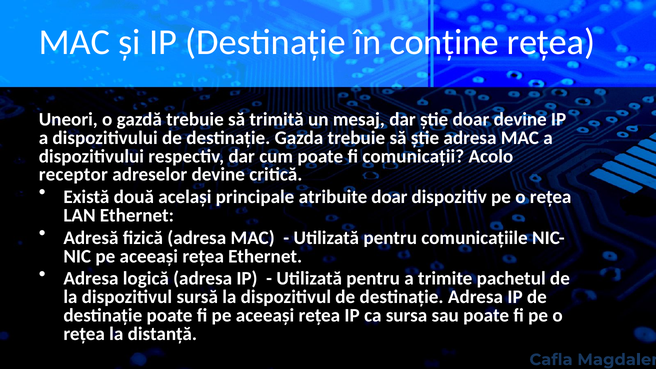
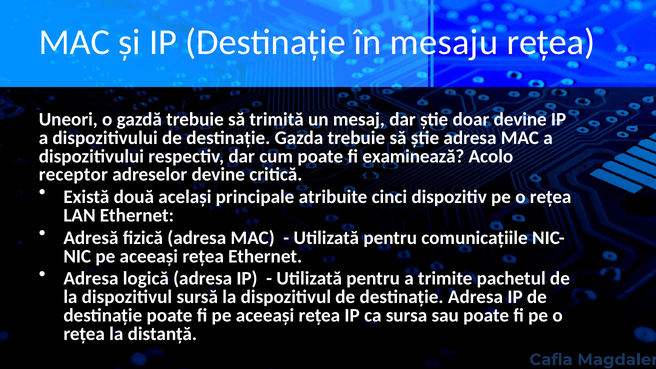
conține: conține -> mesaju
comunicații: comunicații -> examinează
atribuite doar: doar -> cinci
